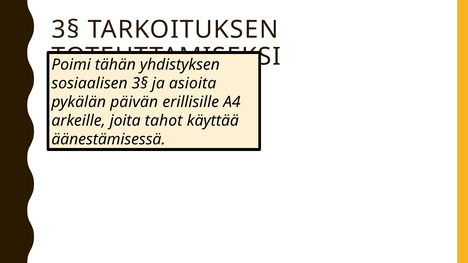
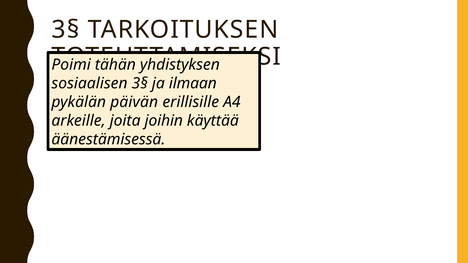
asioita: asioita -> ilmaan
tahot: tahot -> joihin
